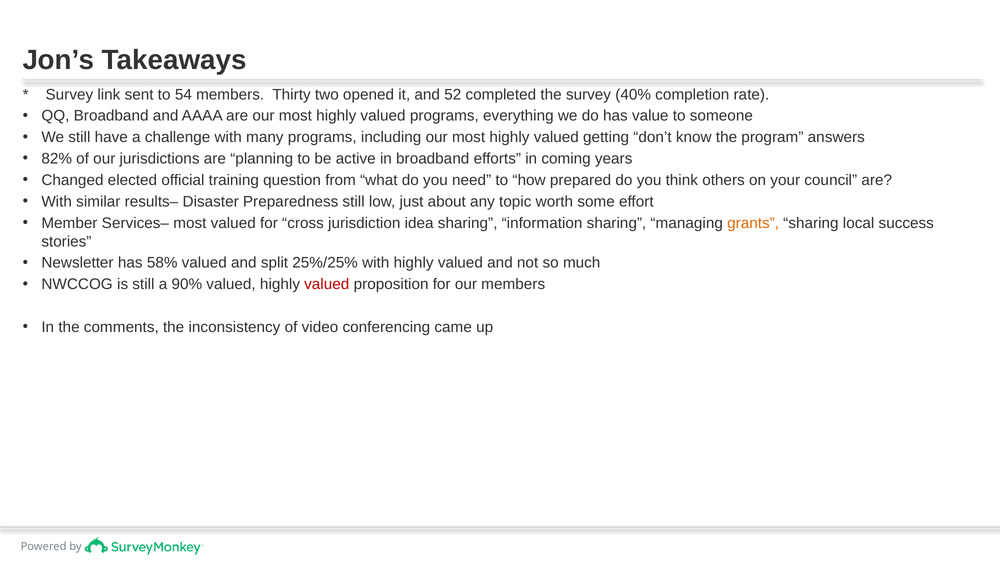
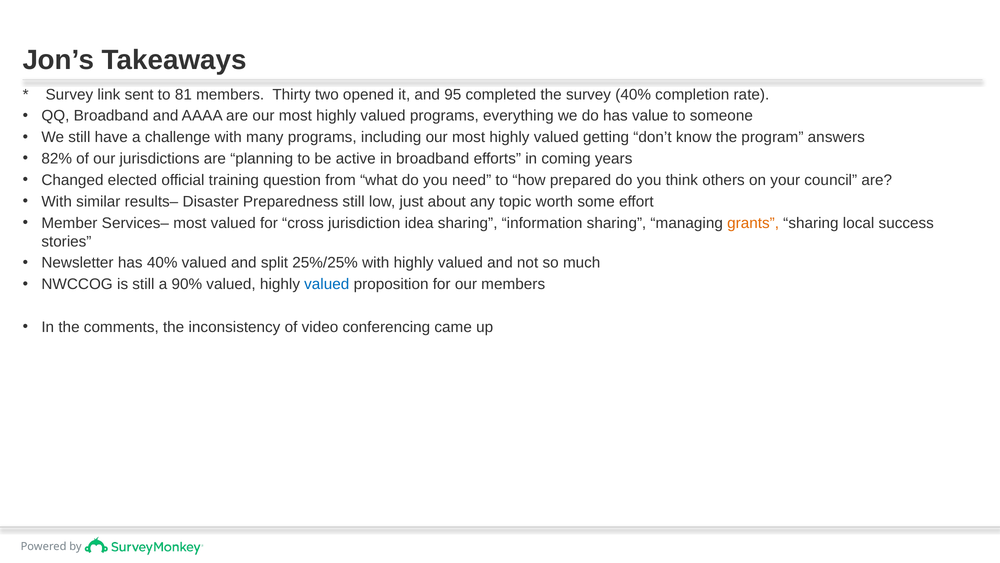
54: 54 -> 81
52: 52 -> 95
has 58%: 58% -> 40%
valued at (327, 284) colour: red -> blue
